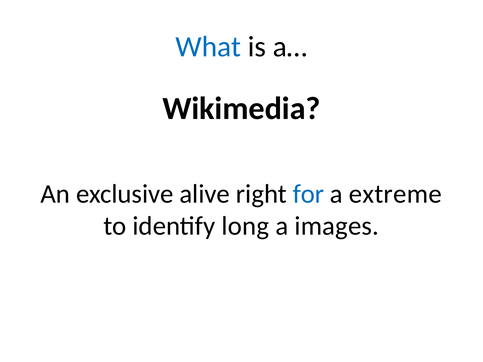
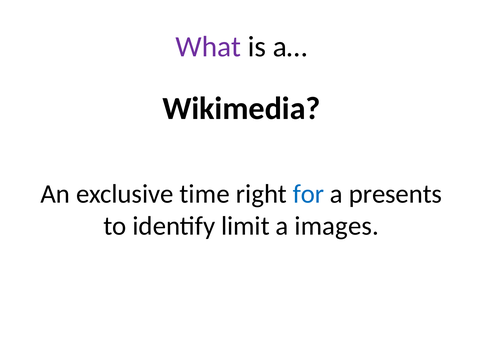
What colour: blue -> purple
alive: alive -> time
extreme: extreme -> presents
long: long -> limit
